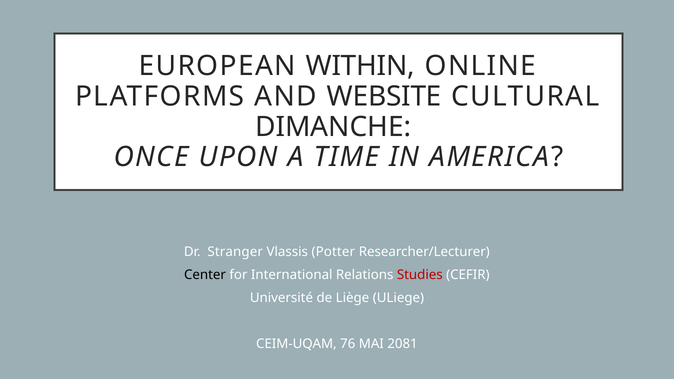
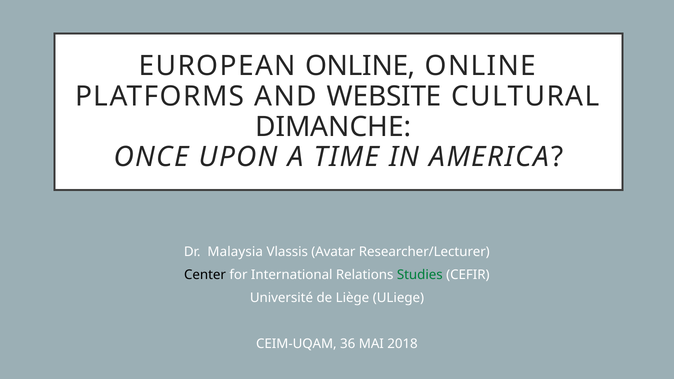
EUROPEAN WITHIN: WITHIN -> ONLINE
Stranger: Stranger -> Malaysia
Potter: Potter -> Avatar
Studies colour: red -> green
76: 76 -> 36
2081: 2081 -> 2018
